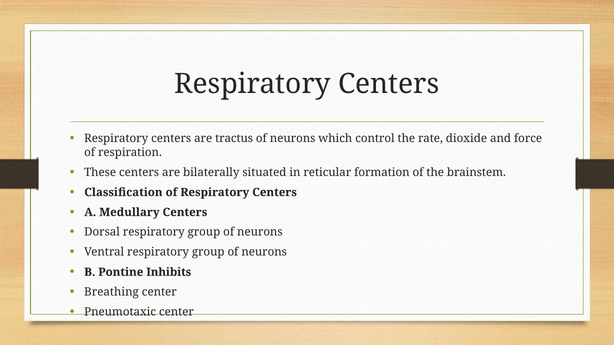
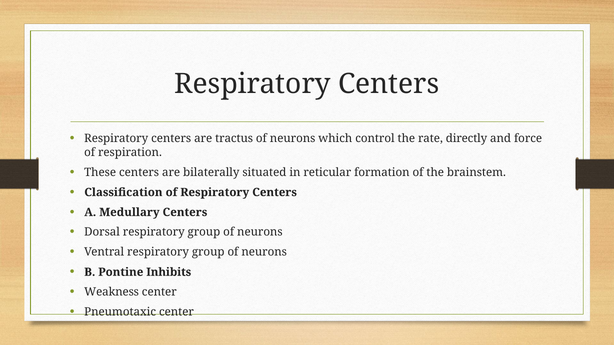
dioxide: dioxide -> directly
Breathing: Breathing -> Weakness
